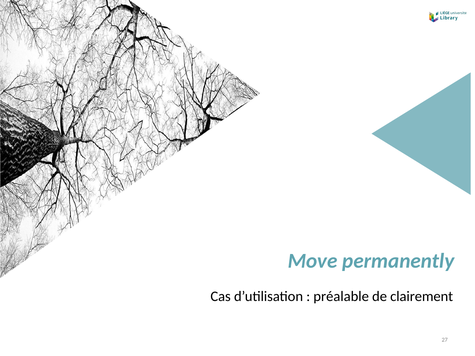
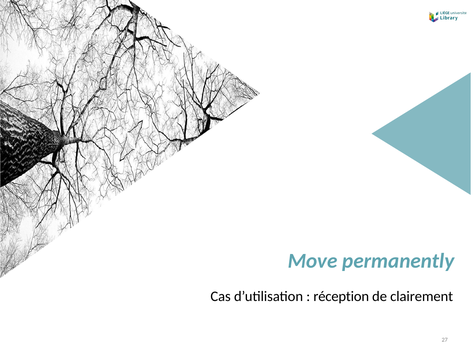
préalable: préalable -> réception
